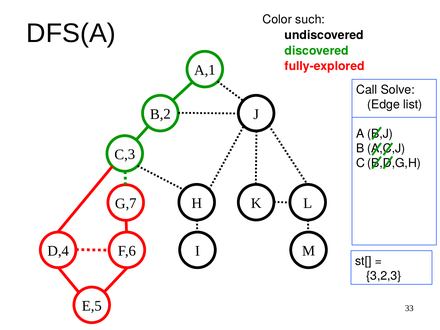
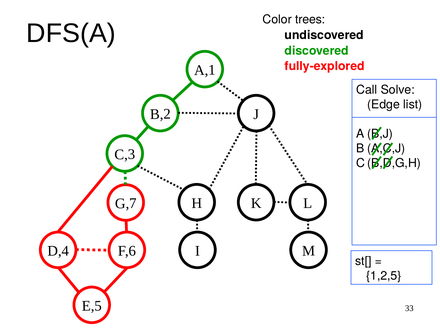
such: such -> trees
3,2,3: 3,2,3 -> 1,2,5
